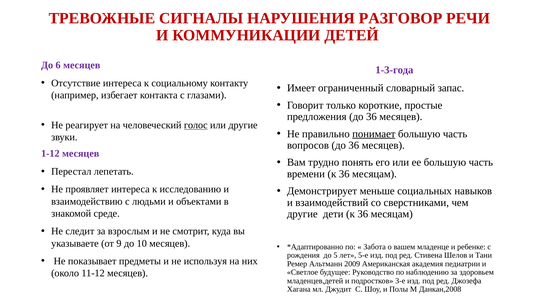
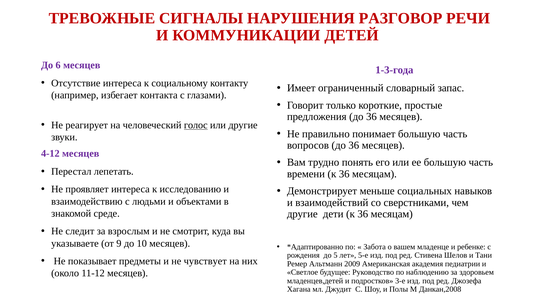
понимает underline: present -> none
1-12: 1-12 -> 4-12
используя: используя -> чувствует
